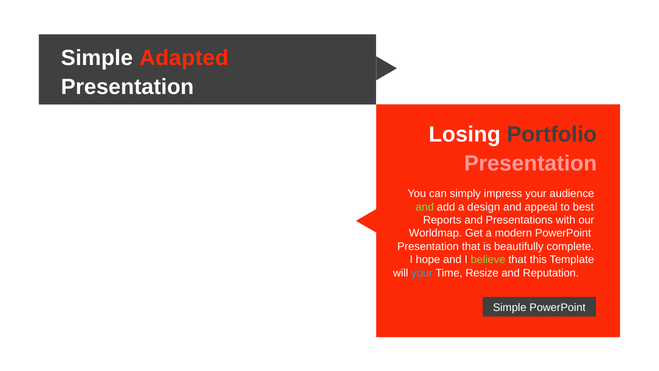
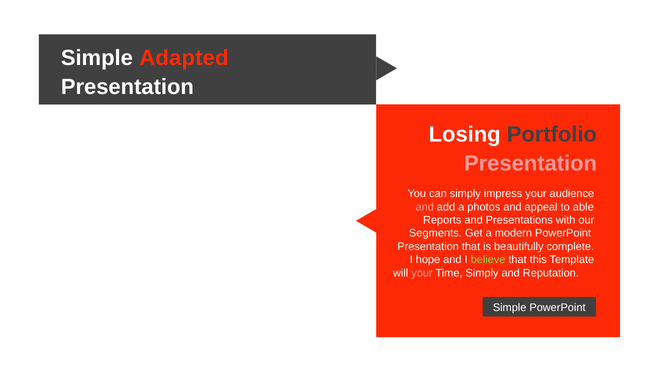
and at (425, 207) colour: light green -> pink
design: design -> photos
best: best -> able
Worldmap: Worldmap -> Segments
your at (422, 273) colour: light blue -> pink
Time Resize: Resize -> Simply
